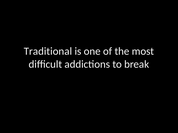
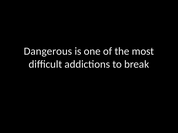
Traditional: Traditional -> Dangerous
